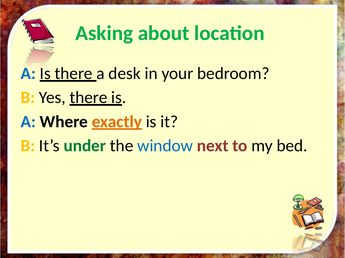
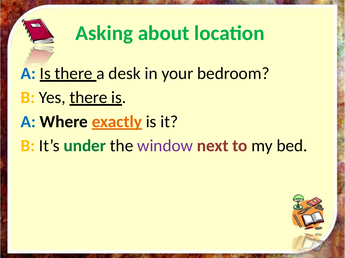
window colour: blue -> purple
